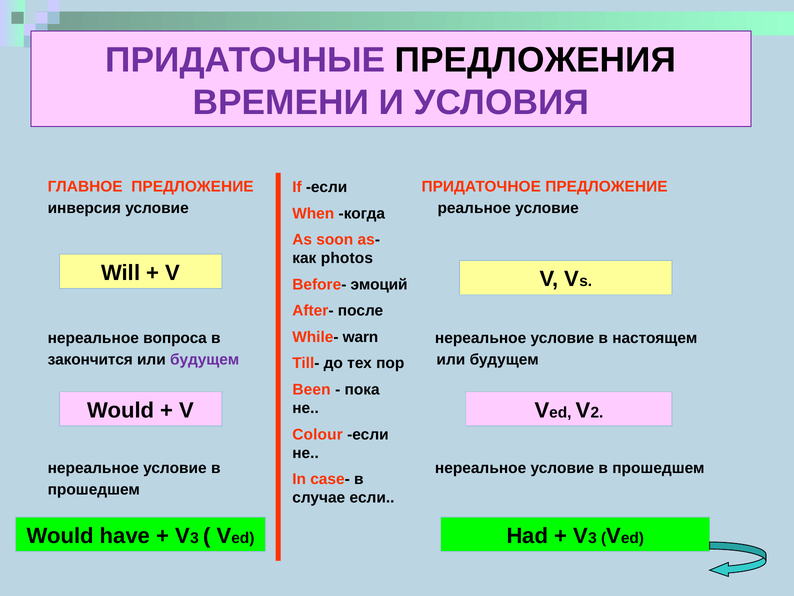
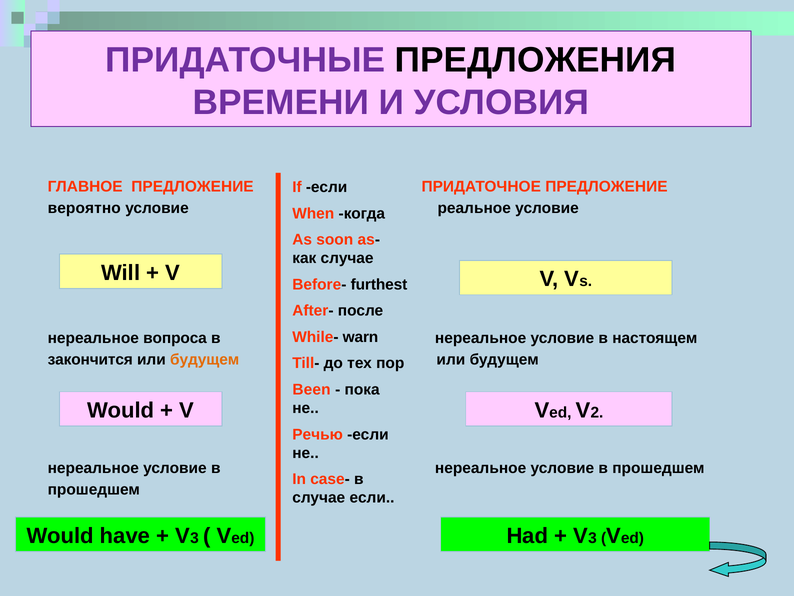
инверсия: инверсия -> вероятно
как photos: photos -> случае
эмоций: эмоций -> furthest
будущем at (205, 359) colour: purple -> orange
Colour: Colour -> Речью
